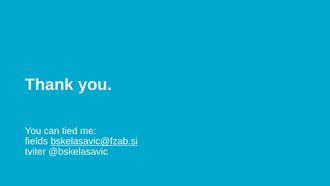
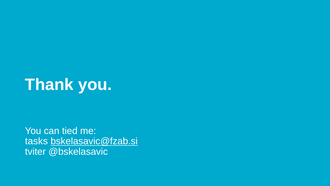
fields: fields -> tasks
